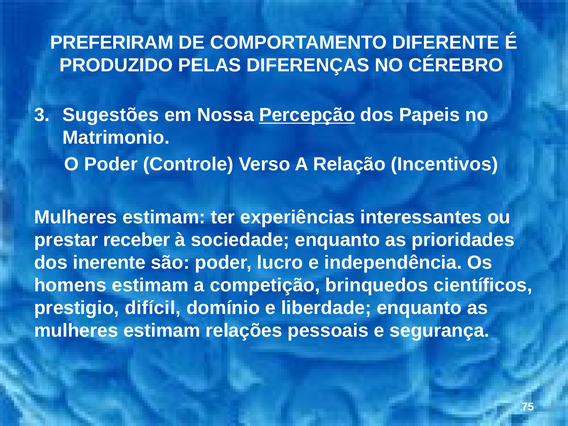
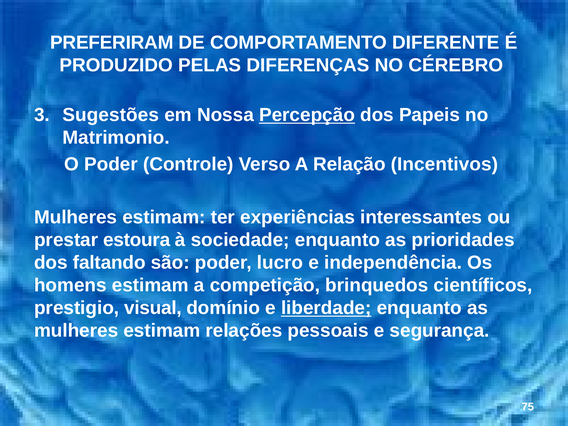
receber: receber -> estoura
inerente: inerente -> faltando
difícil: difícil -> visual
liberdade underline: none -> present
